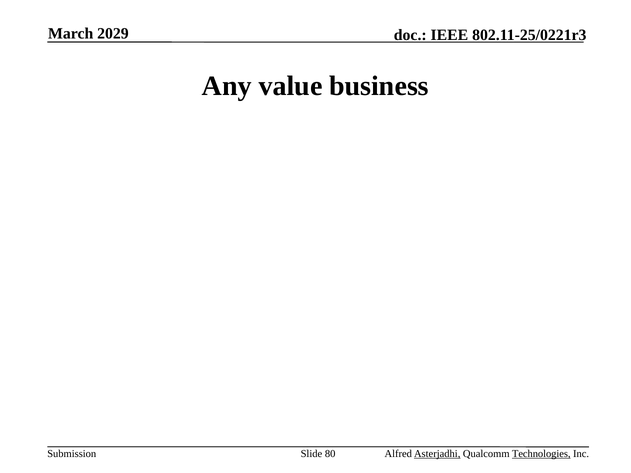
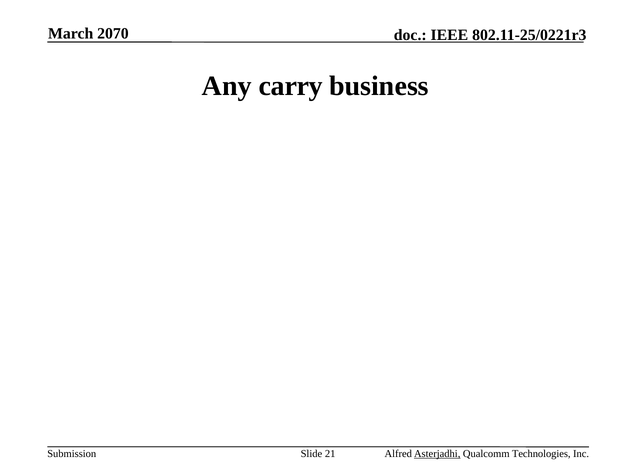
2029: 2029 -> 2070
value: value -> carry
80: 80 -> 21
Technologies underline: present -> none
